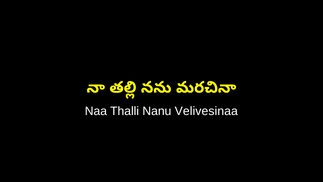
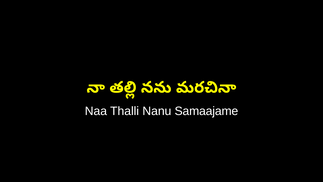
Velivesinaa: Velivesinaa -> Samaajame
